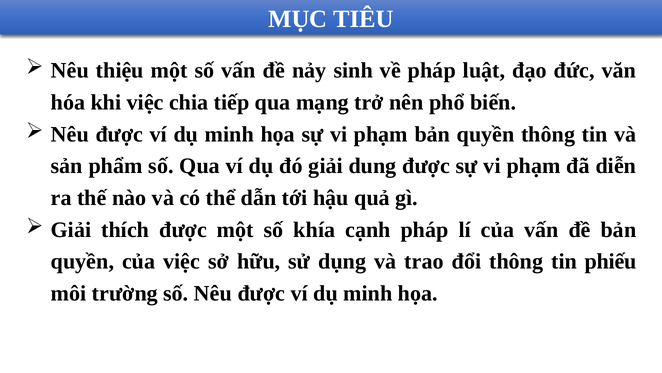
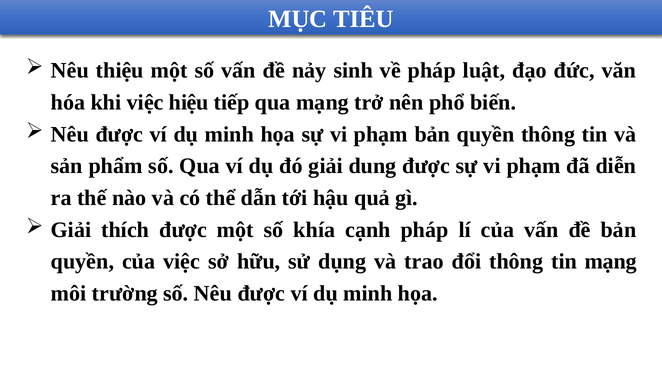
chia: chia -> hiệu
tin phiếu: phiếu -> mạng
